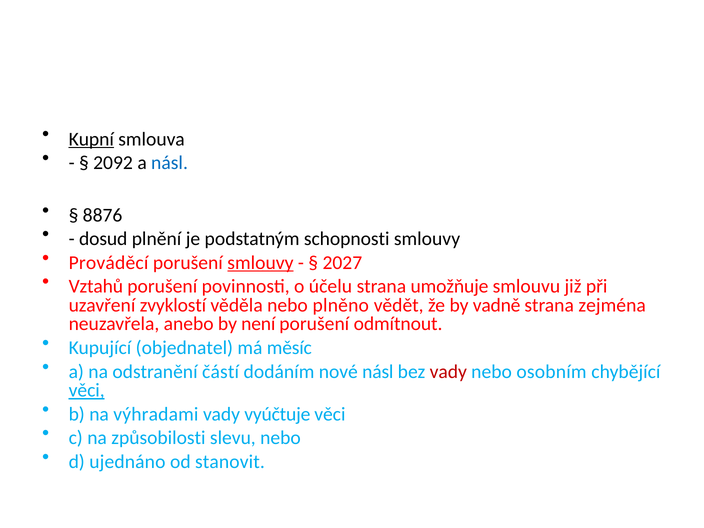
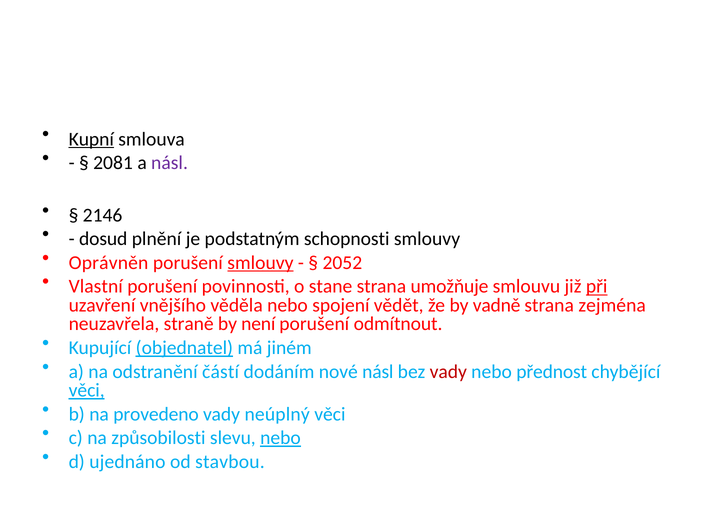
2092: 2092 -> 2081
násl at (170, 163) colour: blue -> purple
8876: 8876 -> 2146
Prováděcí: Prováděcí -> Oprávněn
2027: 2027 -> 2052
Vztahů: Vztahů -> Vlastní
účelu: účelu -> stane
při underline: none -> present
zvyklostí: zvyklostí -> vnějšího
plněno: plněno -> spojení
anebo: anebo -> straně
objednatel underline: none -> present
měsíc: měsíc -> jiném
osobním: osobním -> přednost
výhradami: výhradami -> provedeno
vyúčtuje: vyúčtuje -> neúplný
nebo at (280, 438) underline: none -> present
stanovit: stanovit -> stavbou
